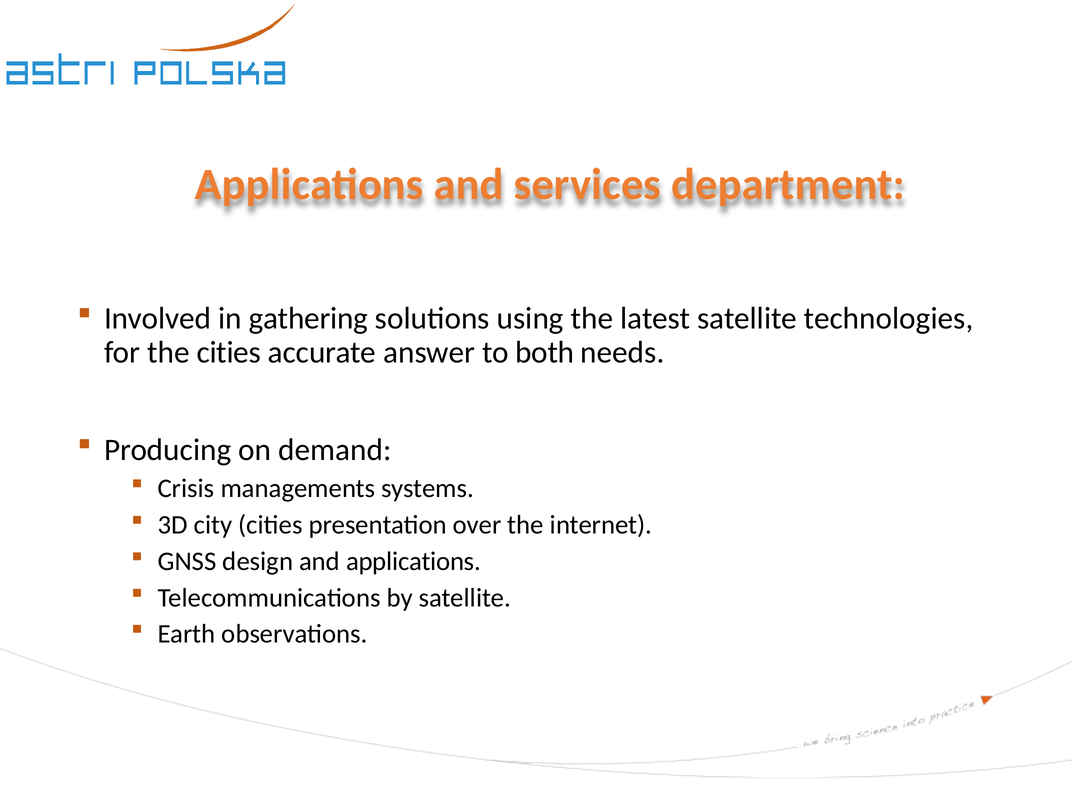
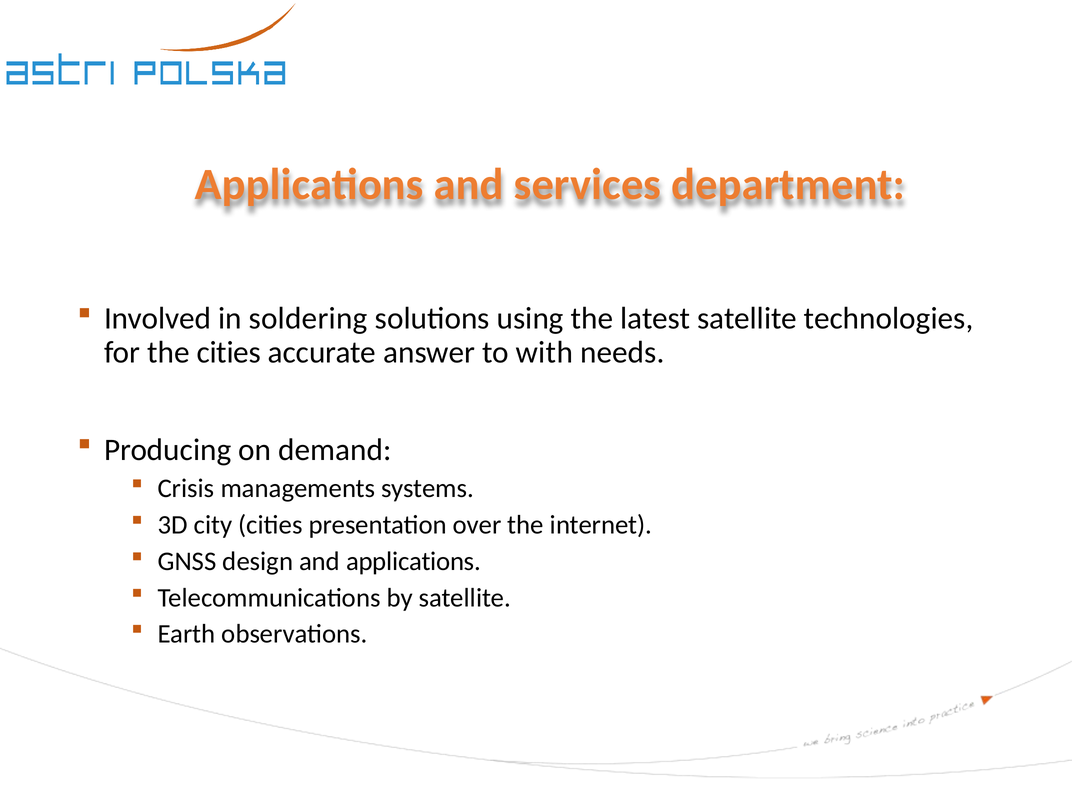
gathering: gathering -> soldering
both: both -> with
